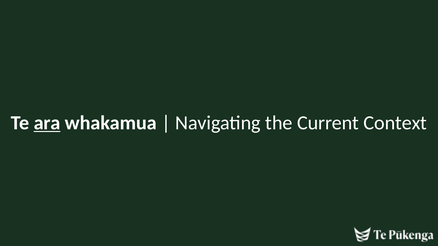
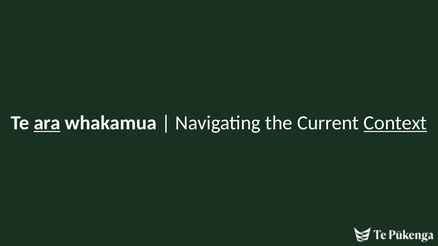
Context underline: none -> present
